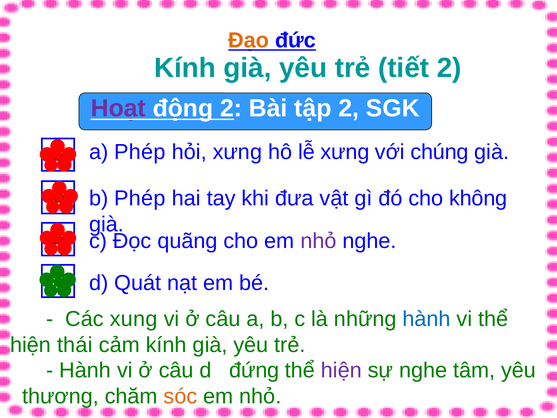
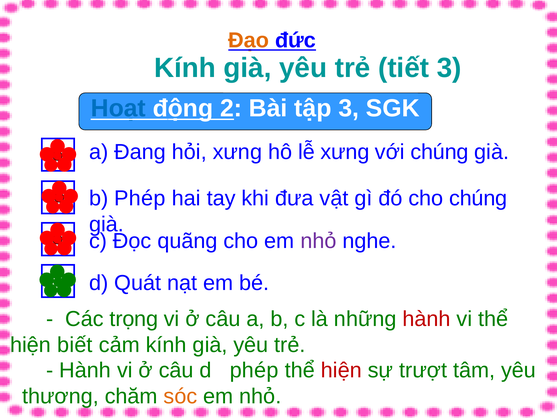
tiết 2: 2 -> 3
Hoạt colour: purple -> blue
tập 2: 2 -> 3
a Phép: Phép -> Đang
cho không: không -> chúng
xung: xung -> trọng
hành at (427, 319) colour: blue -> red
thái: thái -> biết
d đứng: đứng -> phép
hiện at (341, 370) colour: purple -> red
sự nghe: nghe -> trượt
